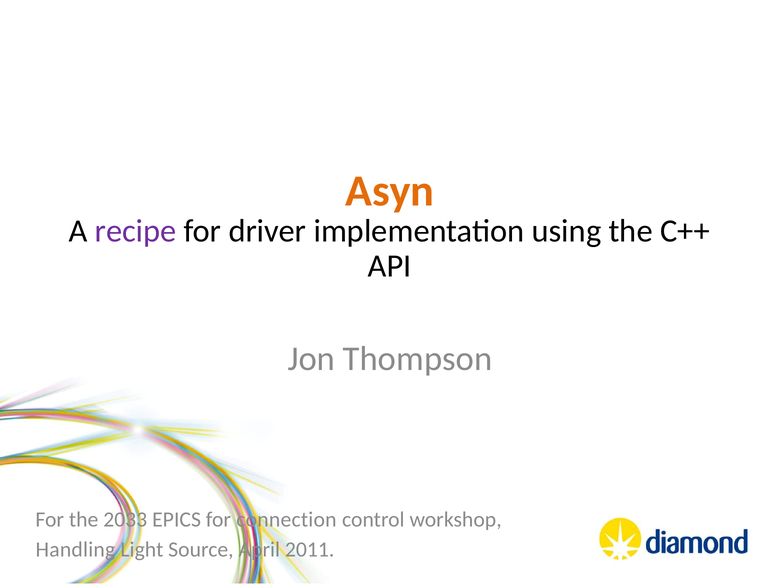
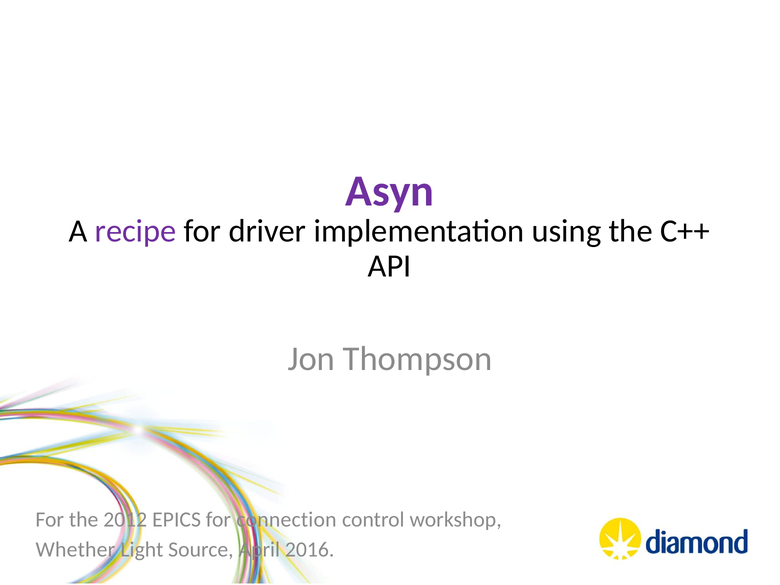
Asyn colour: orange -> purple
2033: 2033 -> 2012
Handling: Handling -> Whether
2011: 2011 -> 2016
